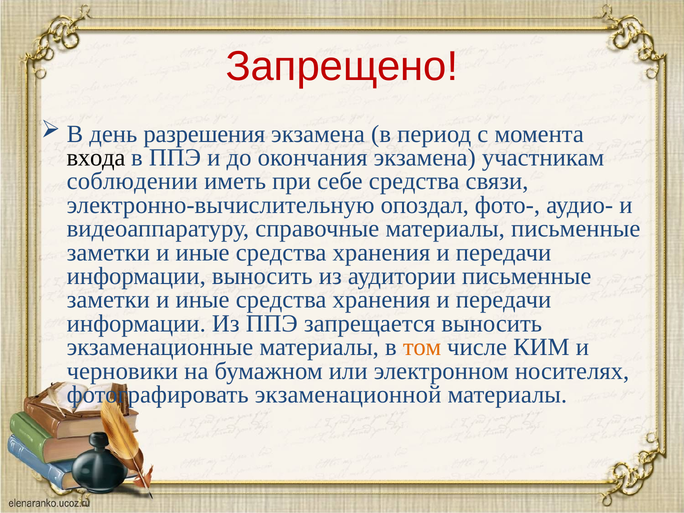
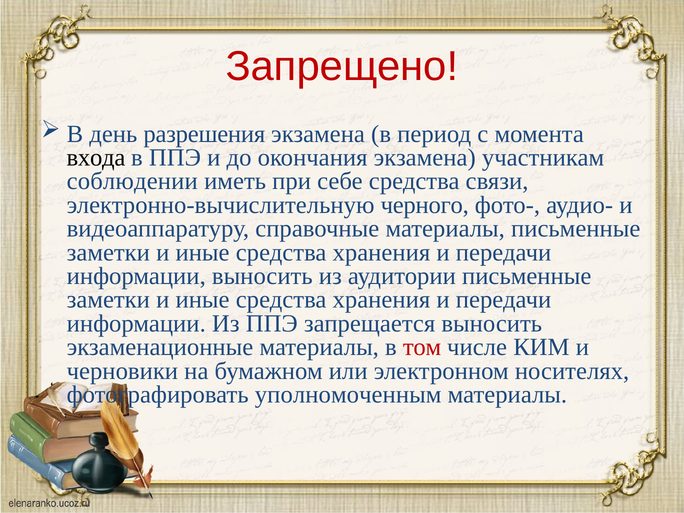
опоздал: опоздал -> черного
том colour: orange -> red
экзаменационной: экзаменационной -> уполномоченным
